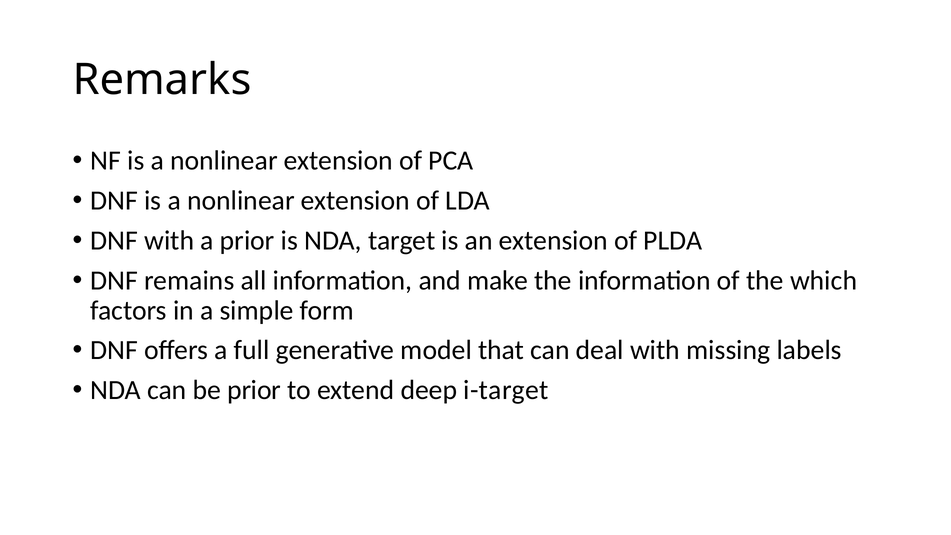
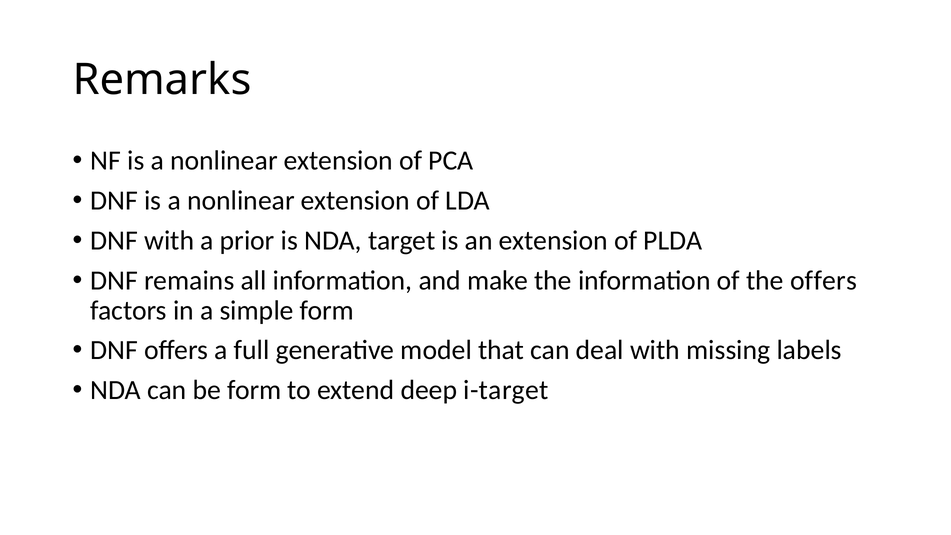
the which: which -> offers
be prior: prior -> form
